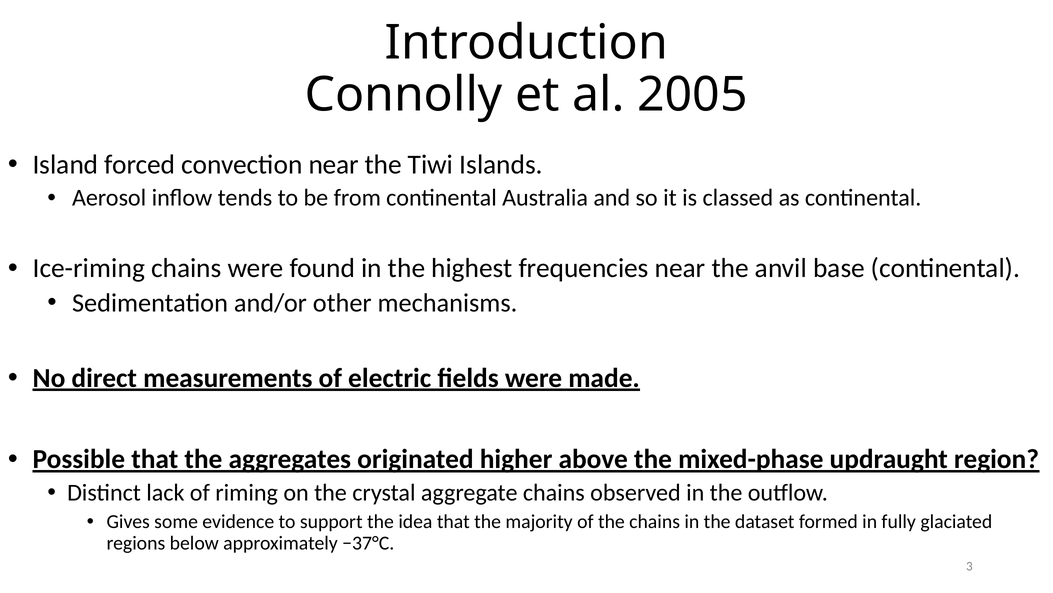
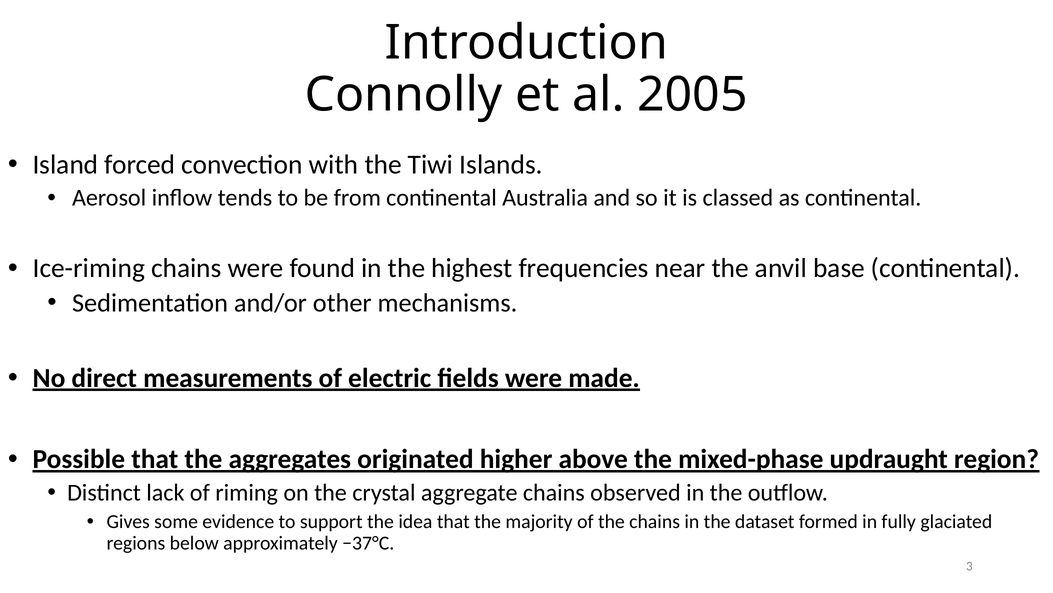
convection near: near -> with
